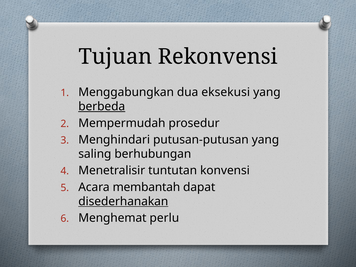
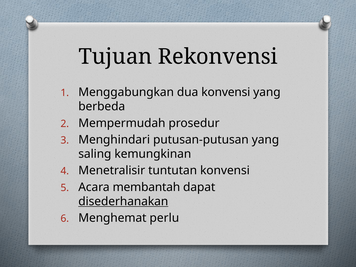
dua eksekusi: eksekusi -> konvensi
berbeda underline: present -> none
berhubungan: berhubungan -> kemungkinan
